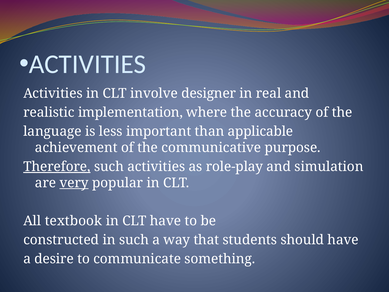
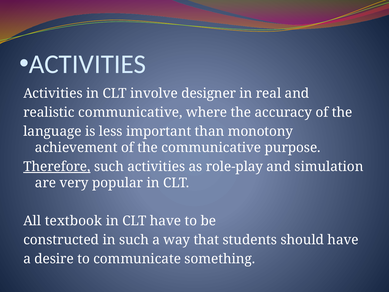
realistic implementation: implementation -> communicative
applicable: applicable -> monotony
very underline: present -> none
